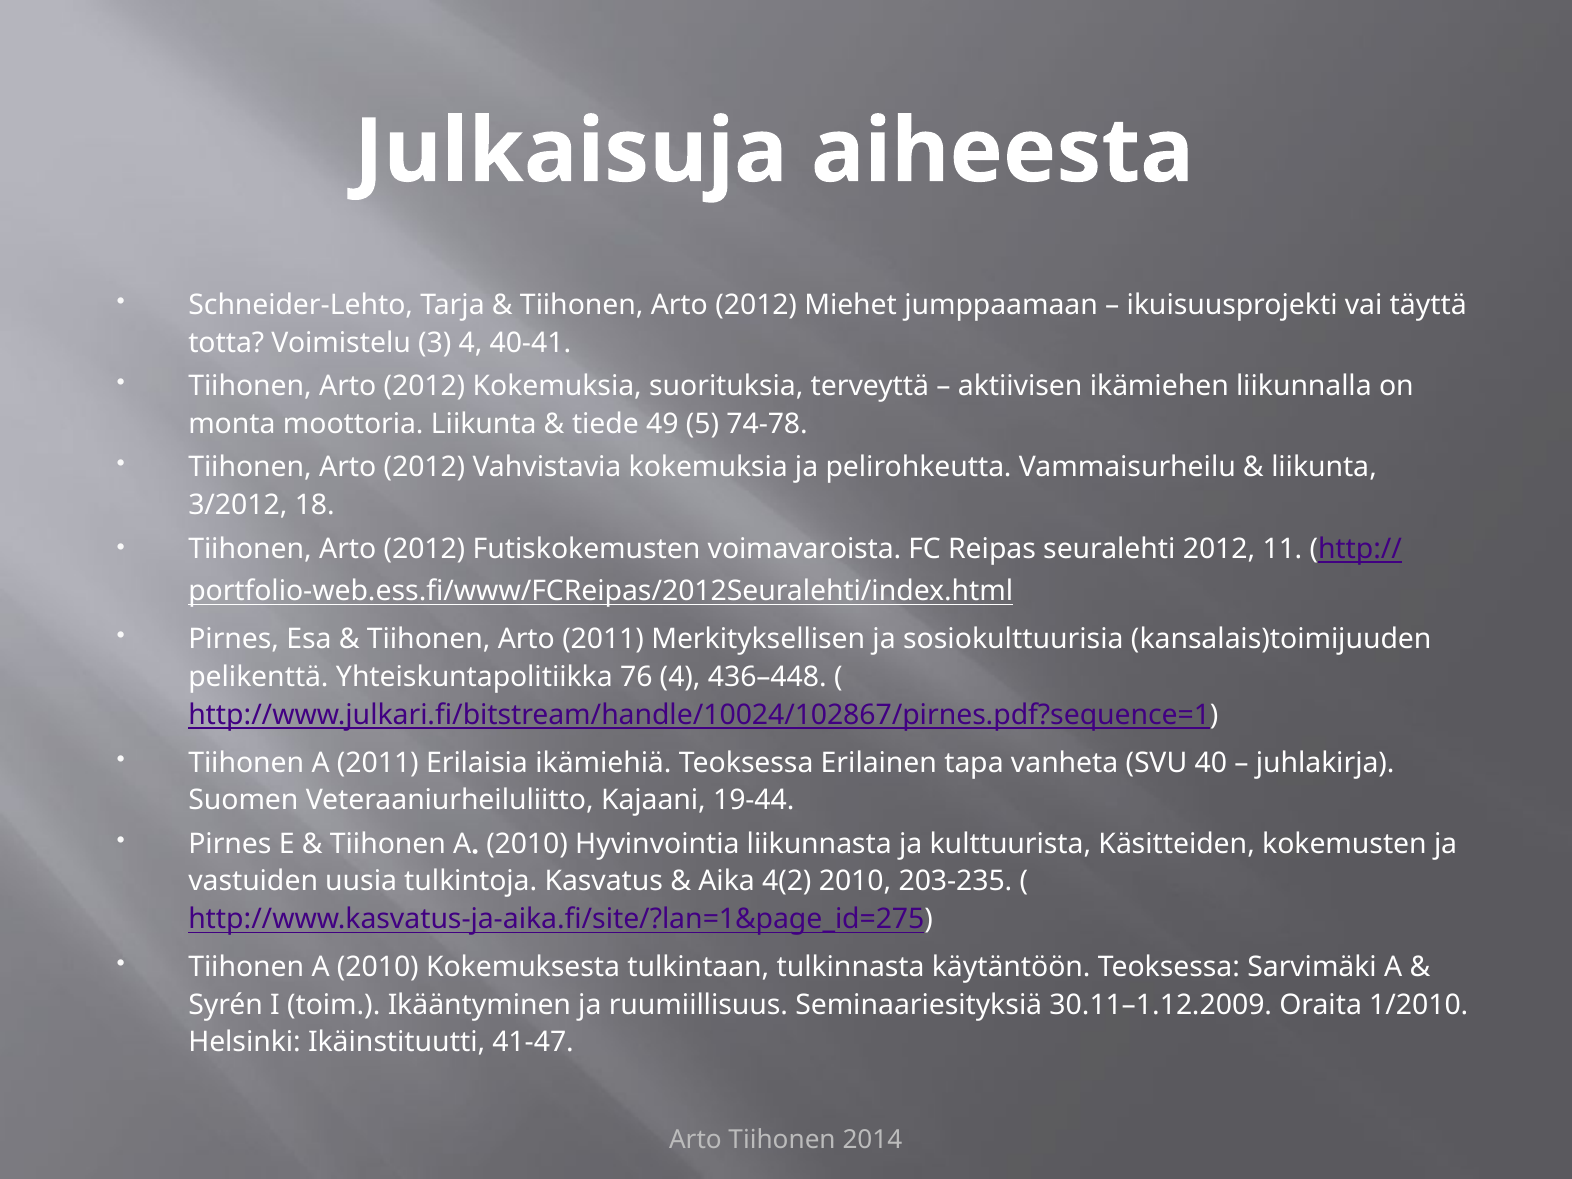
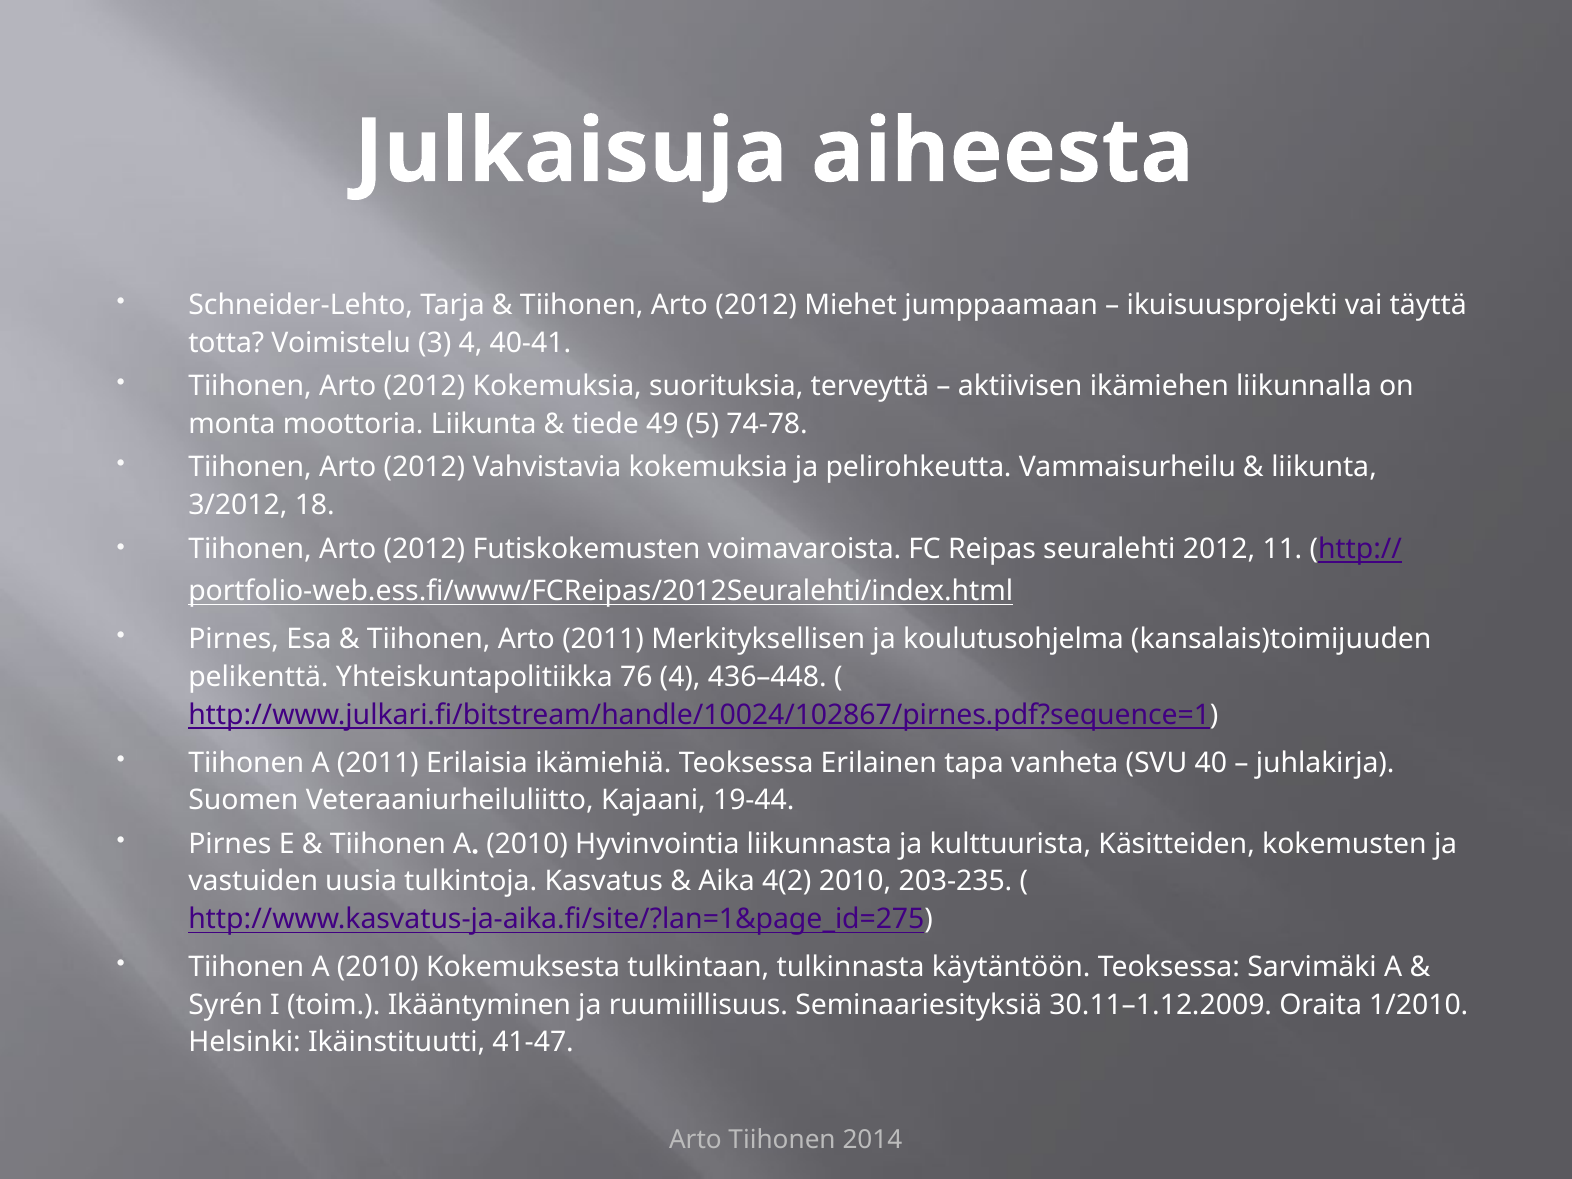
sosiokulttuurisia: sosiokulttuurisia -> koulutusohjelma
